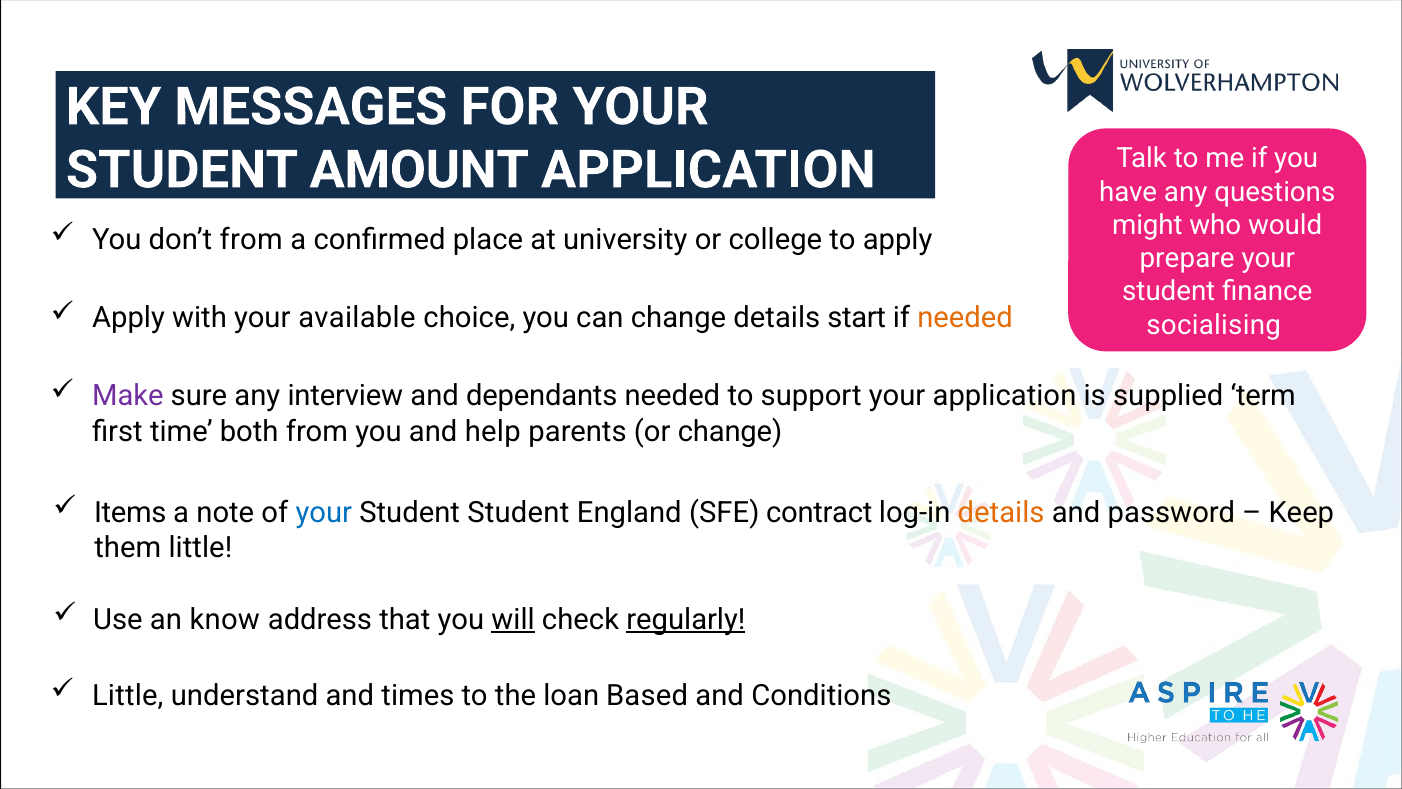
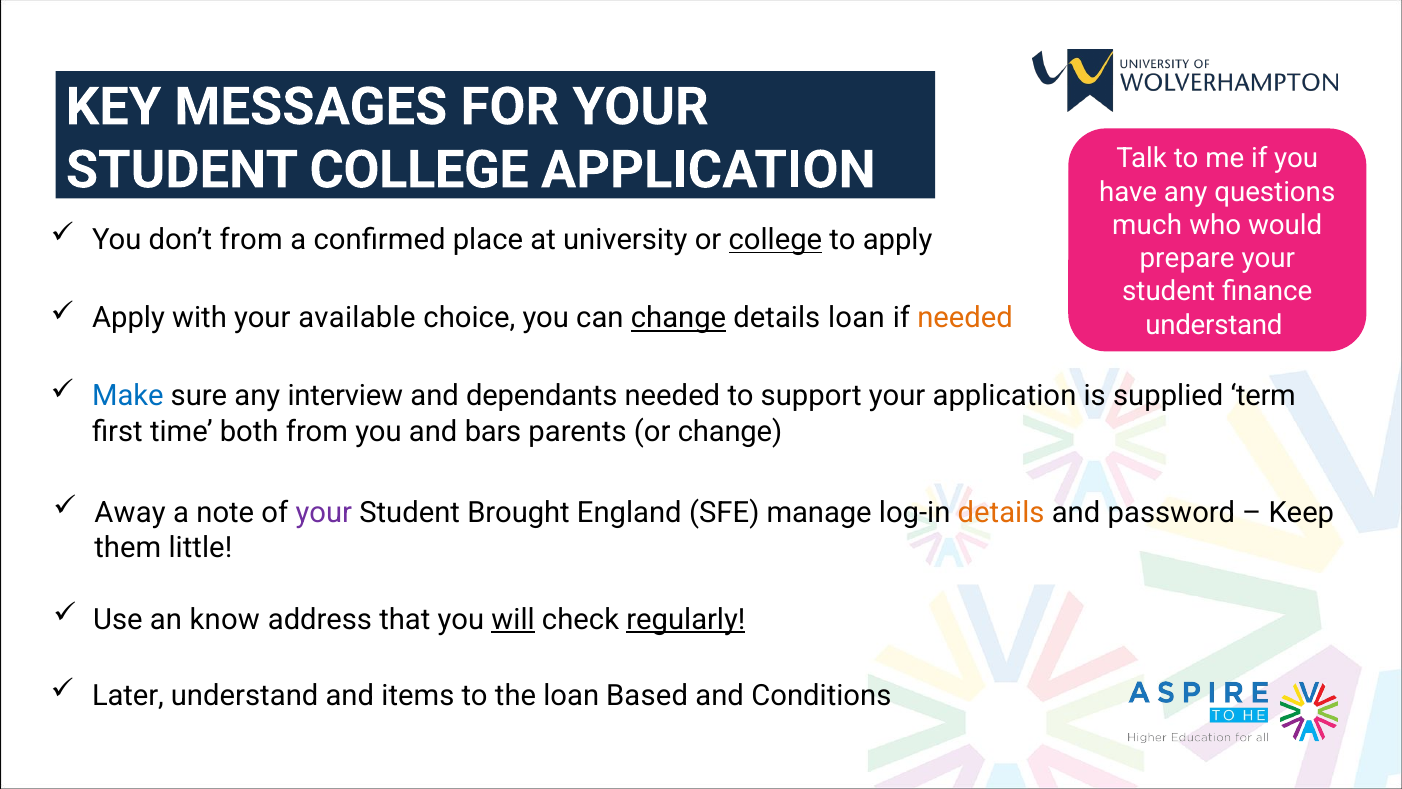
STUDENT AMOUNT: AMOUNT -> COLLEGE
might: might -> much
college at (775, 240) underline: none -> present
change at (679, 318) underline: none -> present
details start: start -> loan
socialising at (1214, 325): socialising -> understand
Make colour: purple -> blue
help: help -> bars
Items: Items -> Away
your at (324, 512) colour: blue -> purple
Student Student: Student -> Brought
contract: contract -> manage
Little at (128, 696): Little -> Later
times: times -> items
